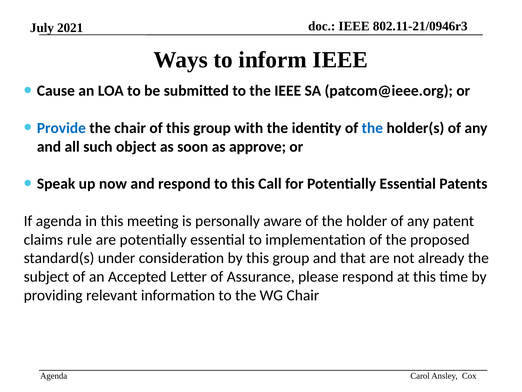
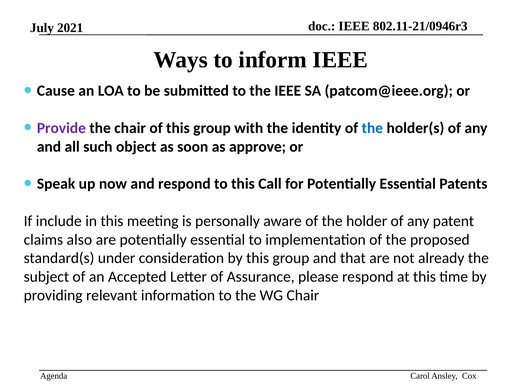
Provide colour: blue -> purple
If agenda: agenda -> include
rule: rule -> also
